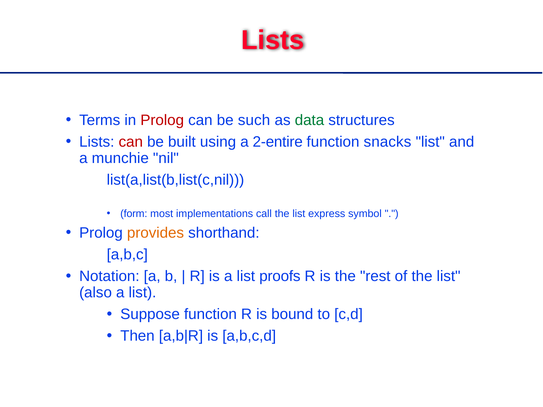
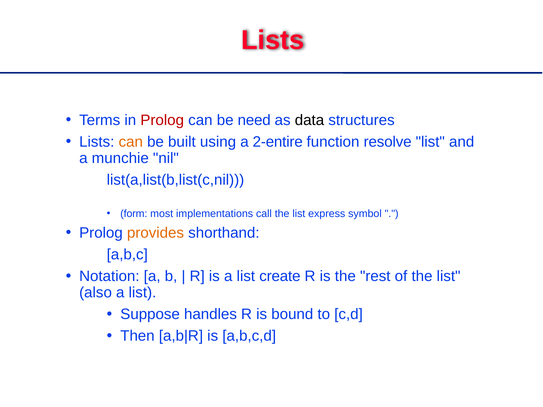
such: such -> need
data colour: green -> black
can at (131, 142) colour: red -> orange
snacks: snacks -> resolve
proofs: proofs -> create
Suppose function: function -> handles
